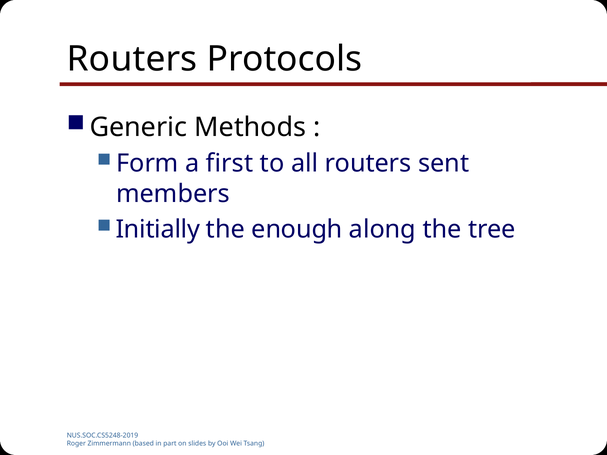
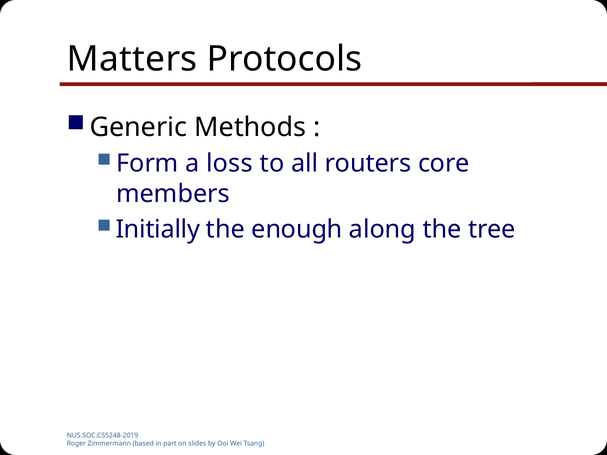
Routers at (132, 59): Routers -> Matters
first: first -> loss
sent: sent -> core
